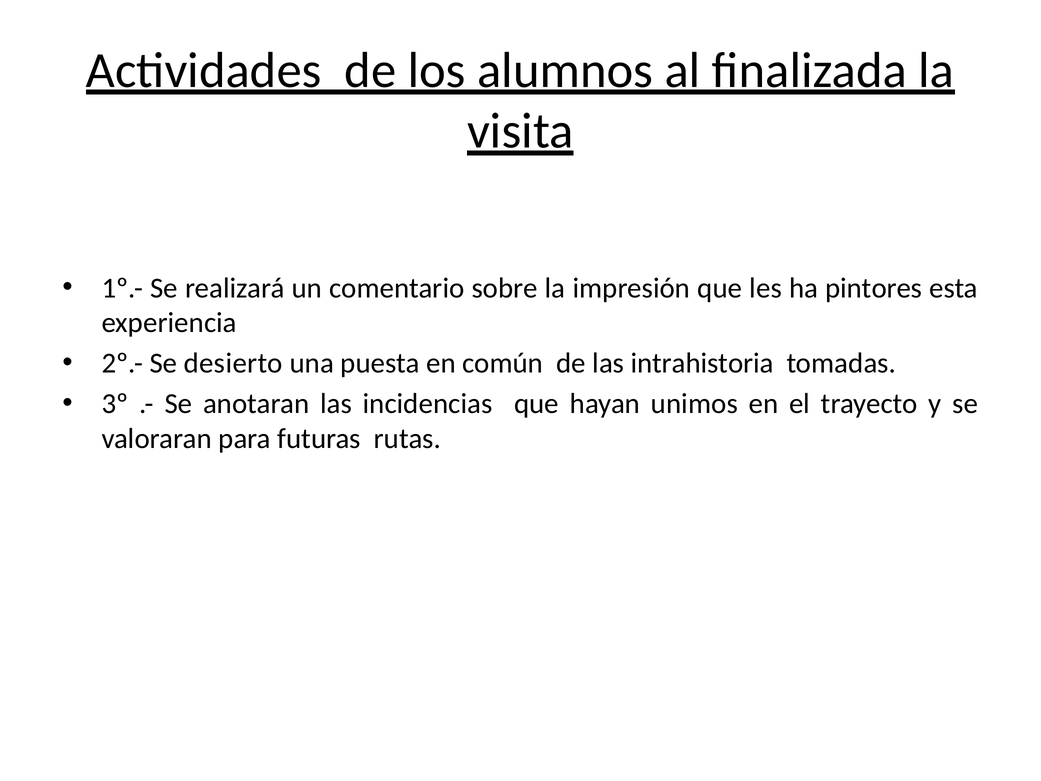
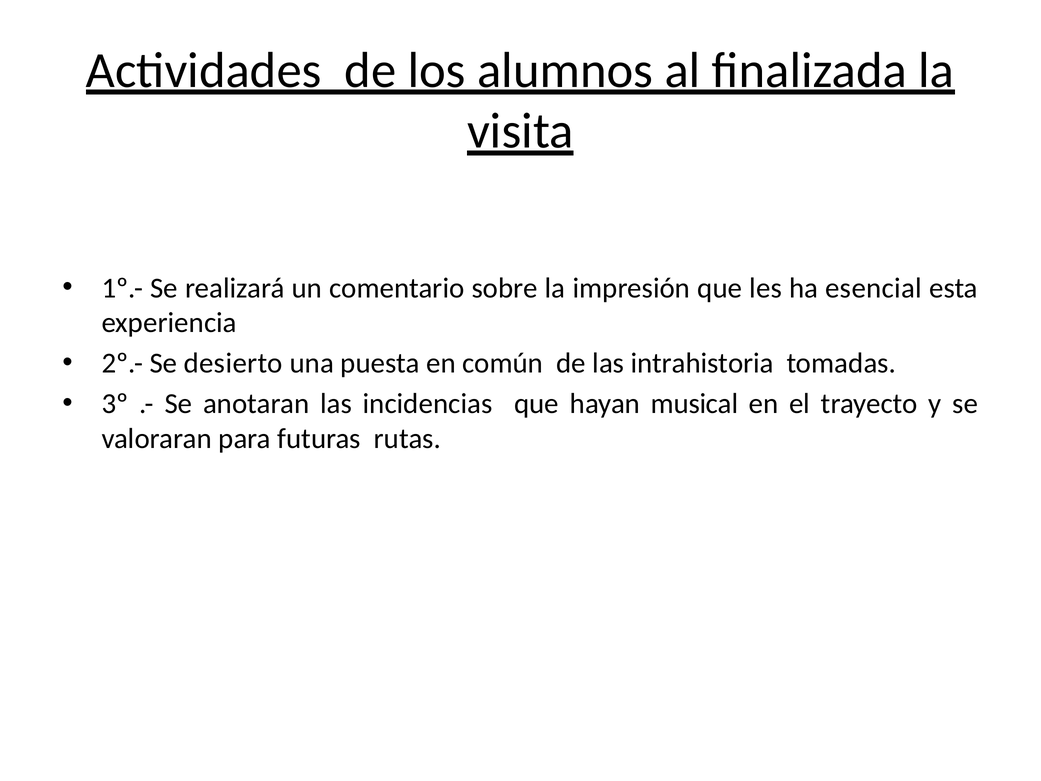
pintores: pintores -> esencial
unimos: unimos -> musical
